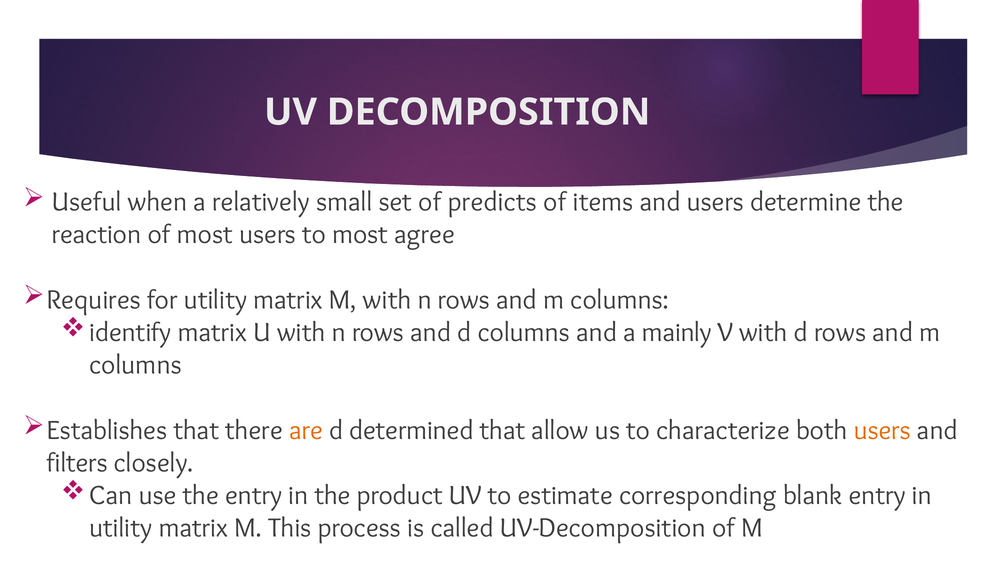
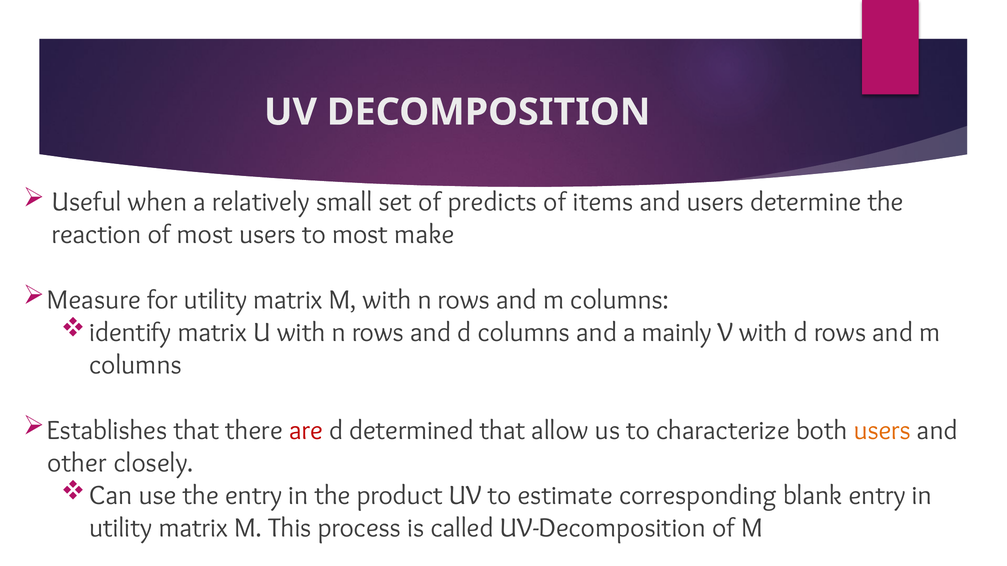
agree: agree -> make
Requires: Requires -> Measure
are colour: orange -> red
filters: filters -> other
